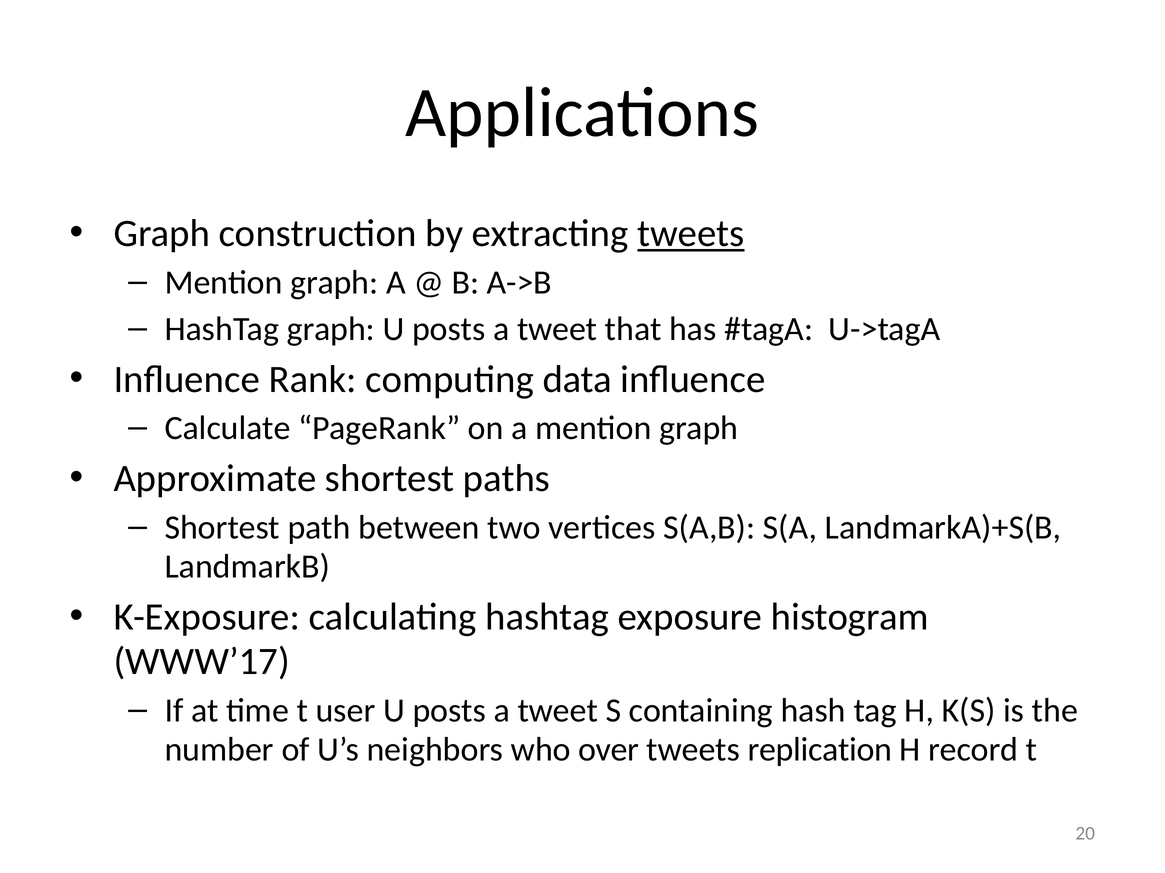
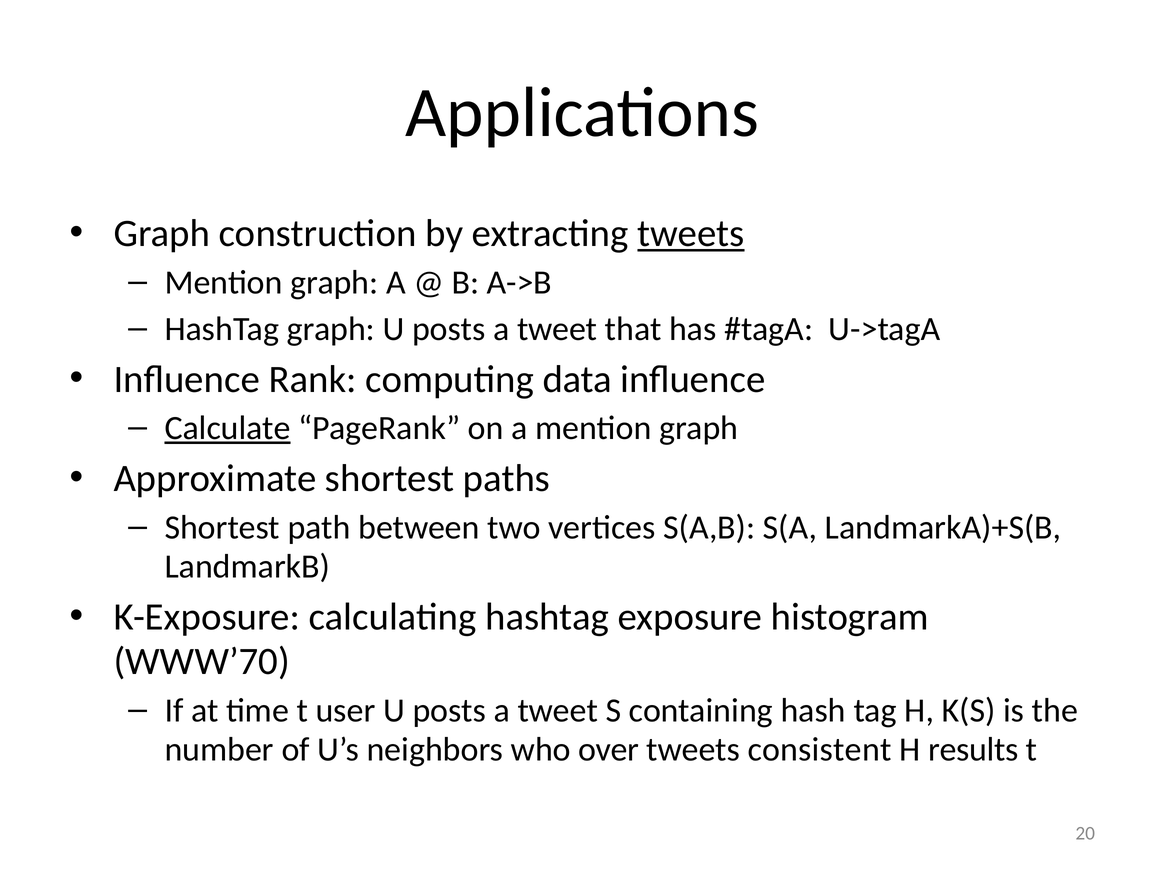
Calculate underline: none -> present
WWW’17: WWW’17 -> WWW’70
replication: replication -> consistent
record: record -> results
